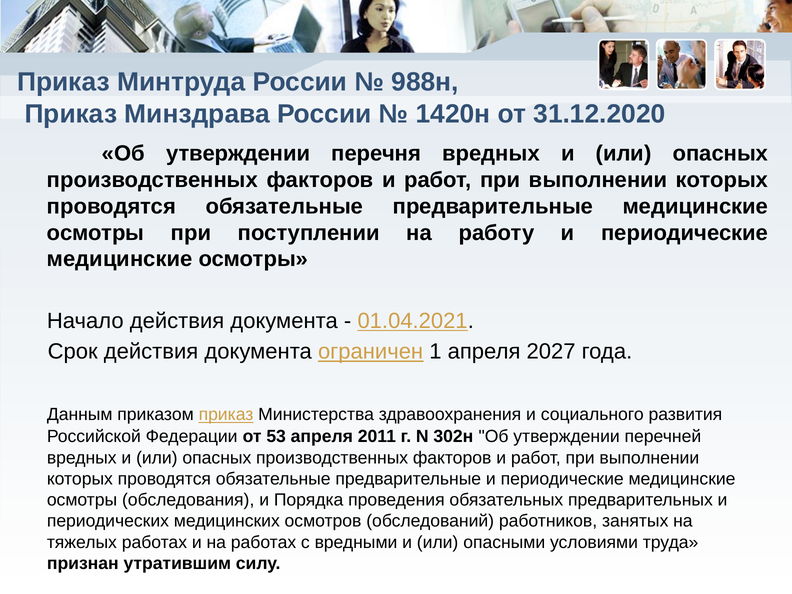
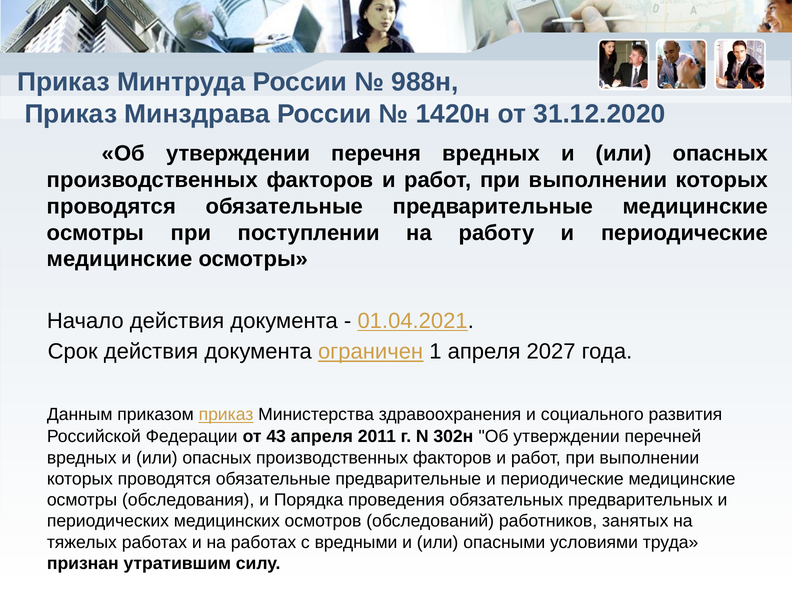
53: 53 -> 43
